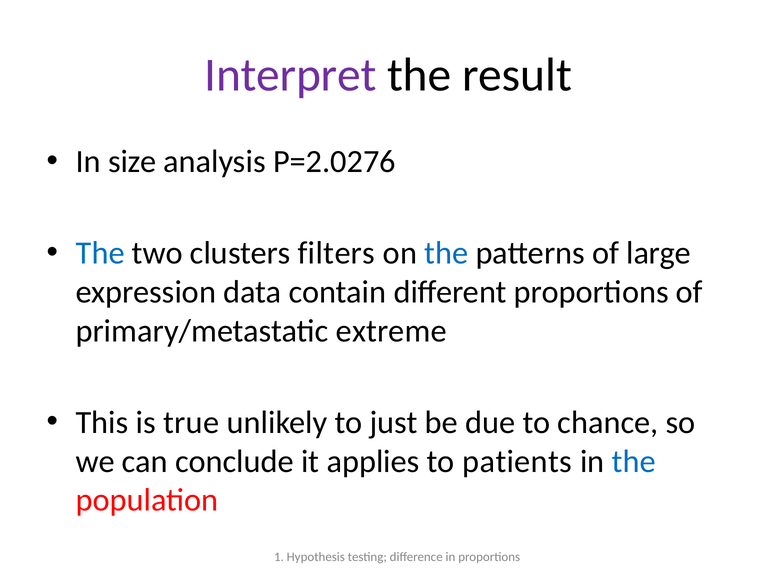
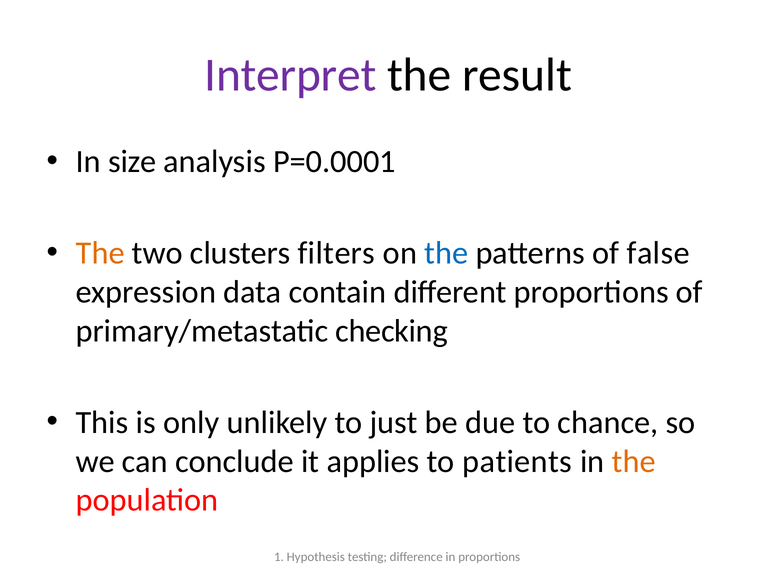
P=2.0276: P=2.0276 -> P=0.0001
The at (100, 253) colour: blue -> orange
large: large -> false
extreme: extreme -> checking
true: true -> only
the at (634, 461) colour: blue -> orange
